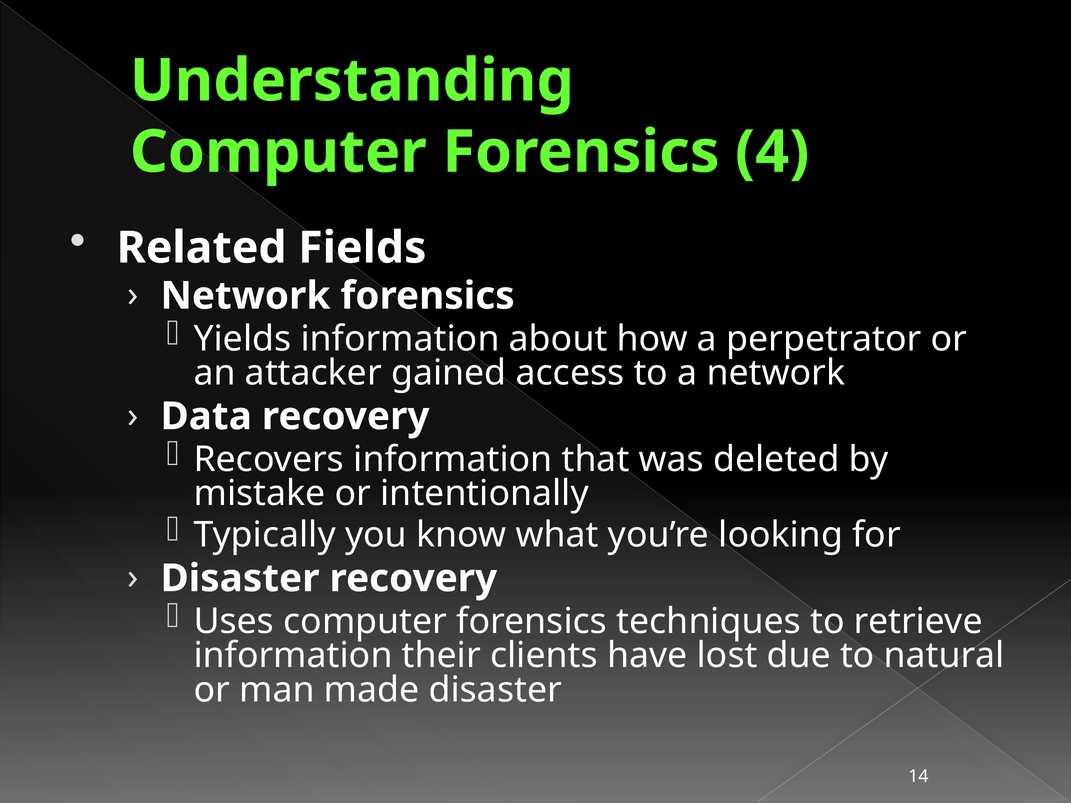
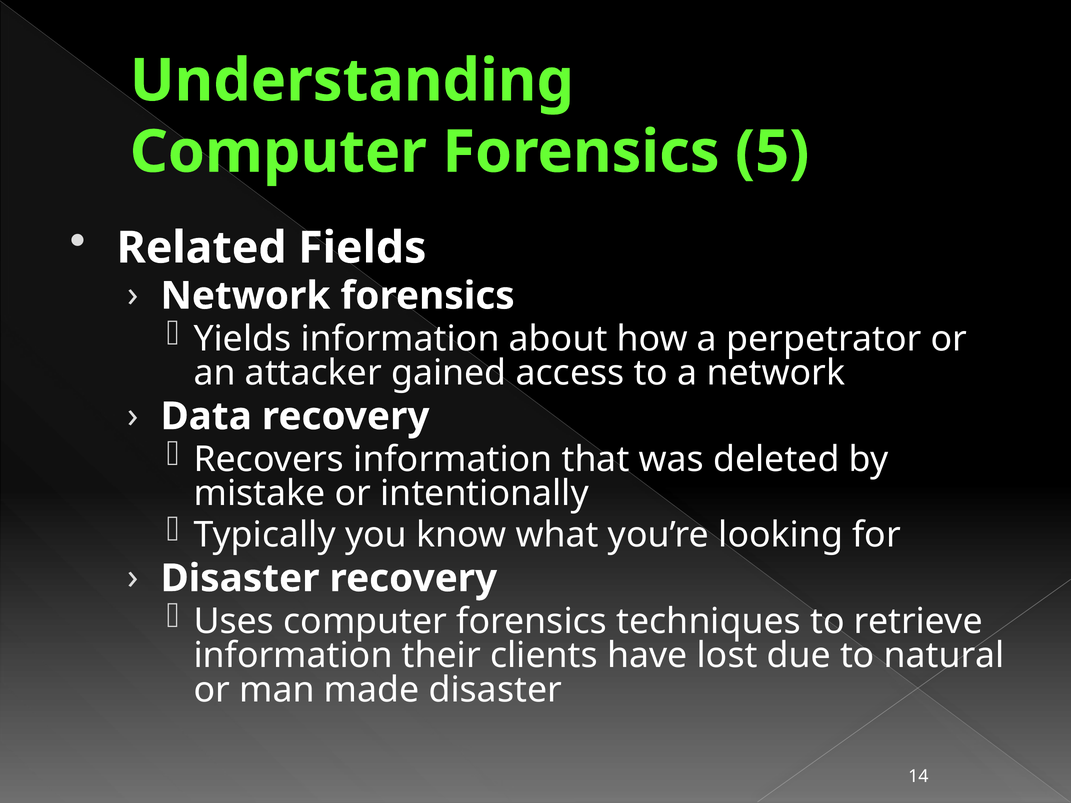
4: 4 -> 5
